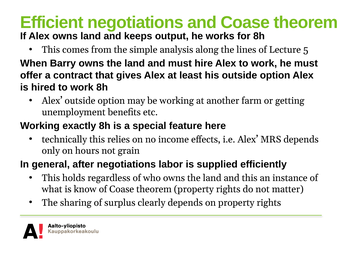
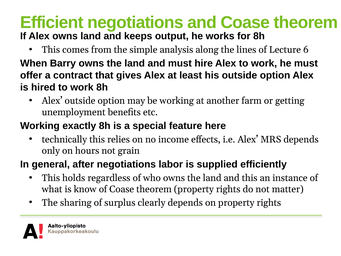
5: 5 -> 6
